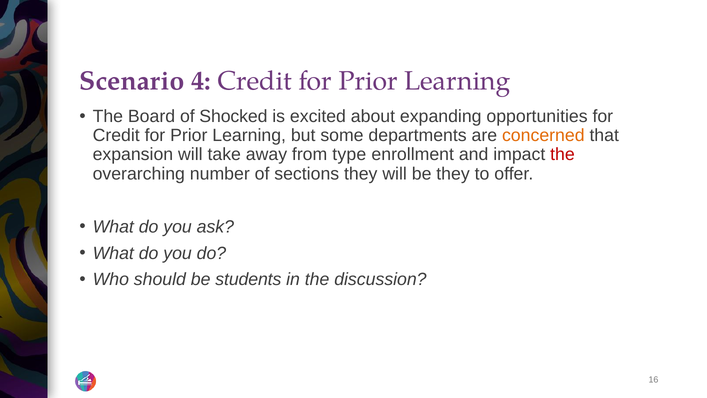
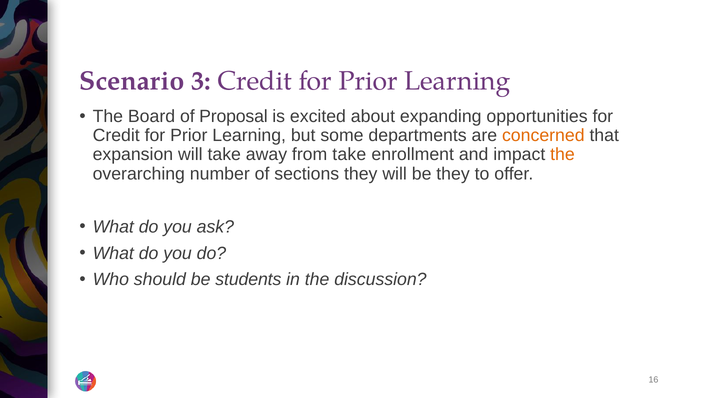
4: 4 -> 3
Shocked: Shocked -> Proposal
from type: type -> take
the at (562, 155) colour: red -> orange
